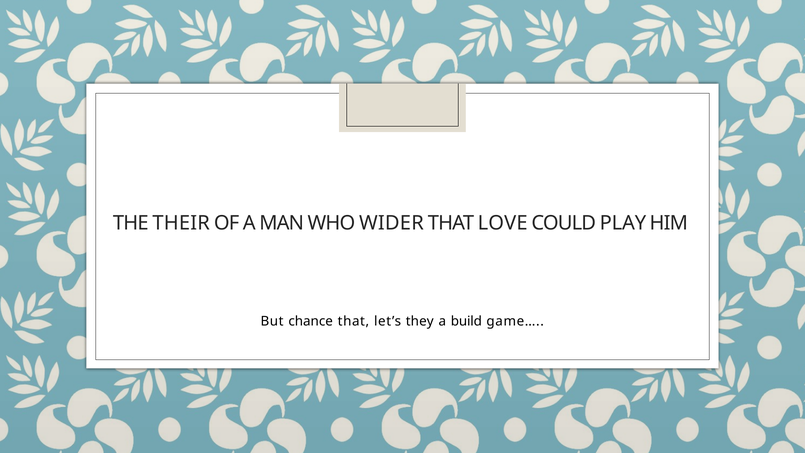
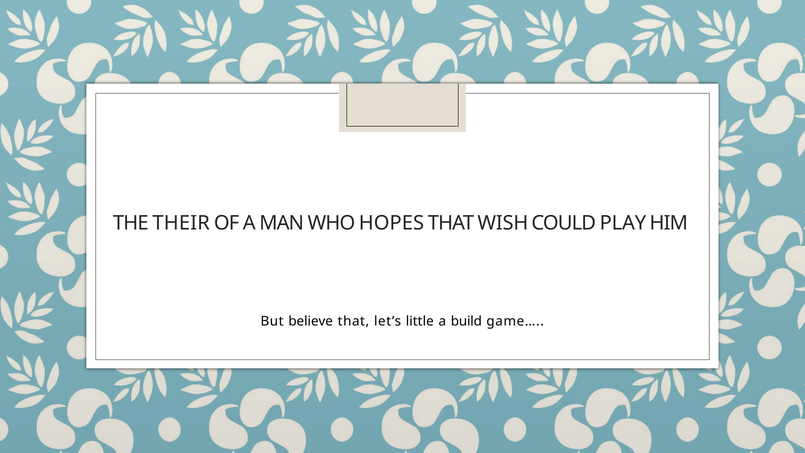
WIDER: WIDER -> HOPES
LOVE: LOVE -> WISH
chance: chance -> believe
they: they -> little
